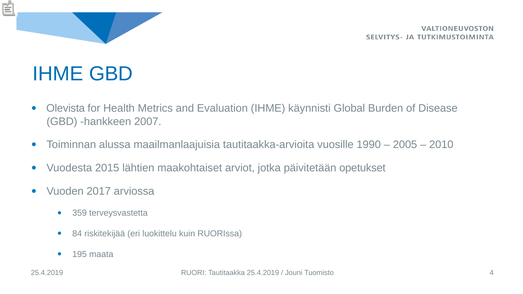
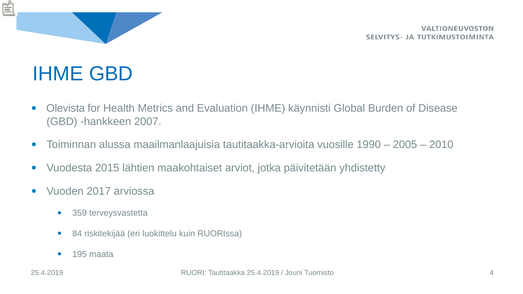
opetukset: opetukset -> yhdistetty
